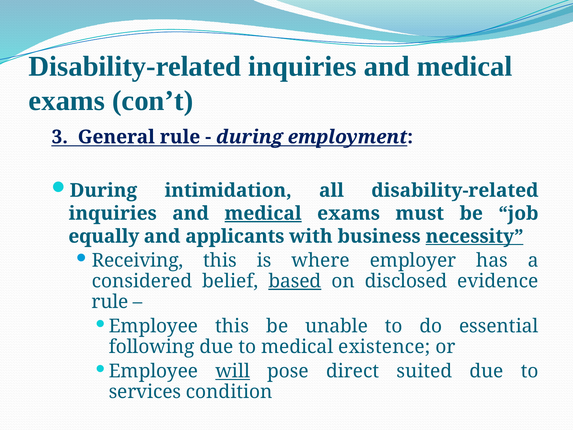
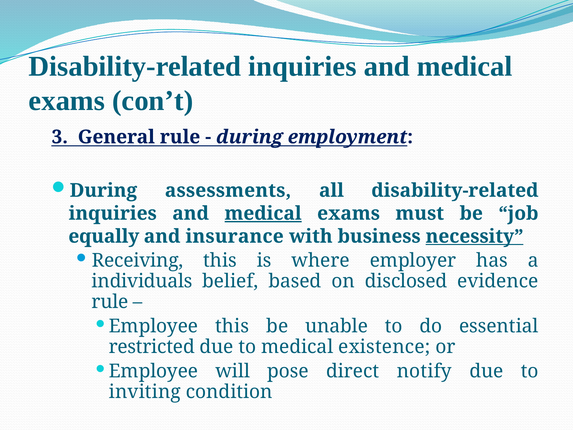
intimidation: intimidation -> assessments
applicants: applicants -> insurance
considered: considered -> individuals
based underline: present -> none
following: following -> restricted
will underline: present -> none
suited: suited -> notify
services: services -> inviting
